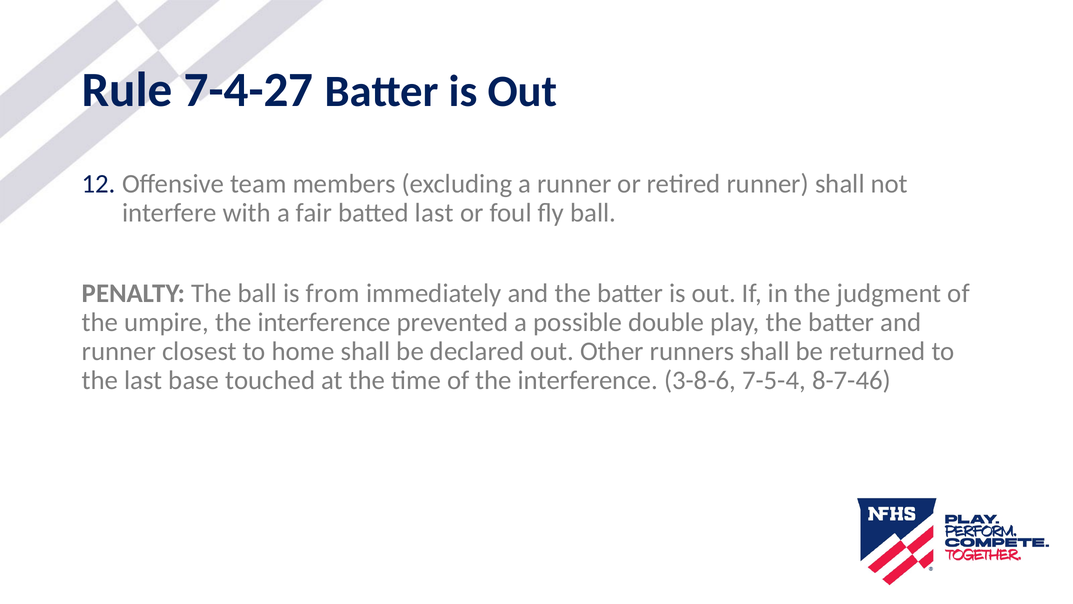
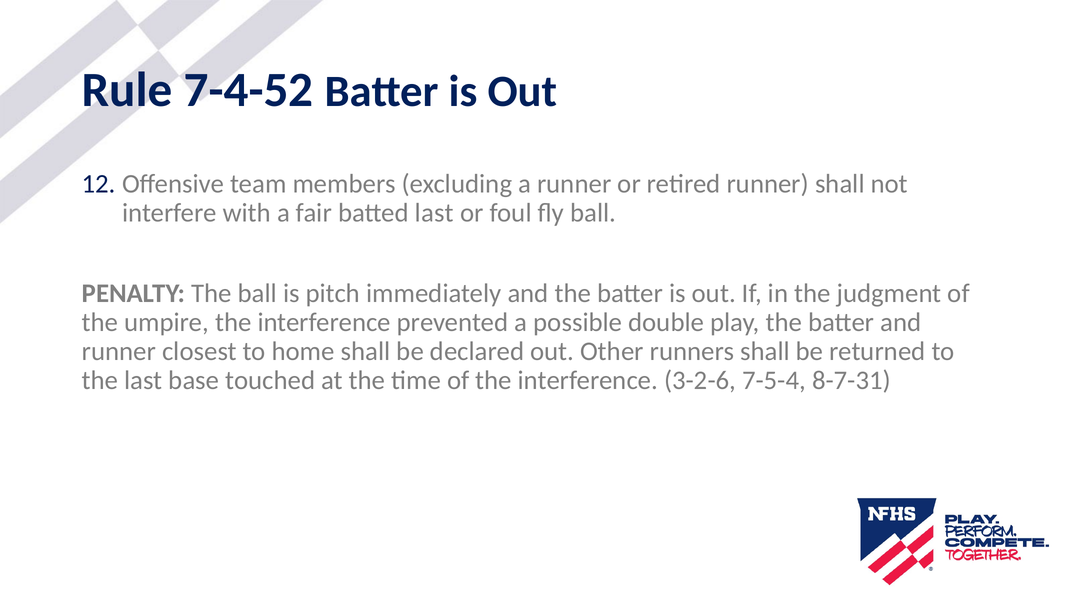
7-4-27: 7-4-27 -> 7-4-52
from: from -> pitch
3-8-6: 3-8-6 -> 3-2-6
8-7-46: 8-7-46 -> 8-7-31
